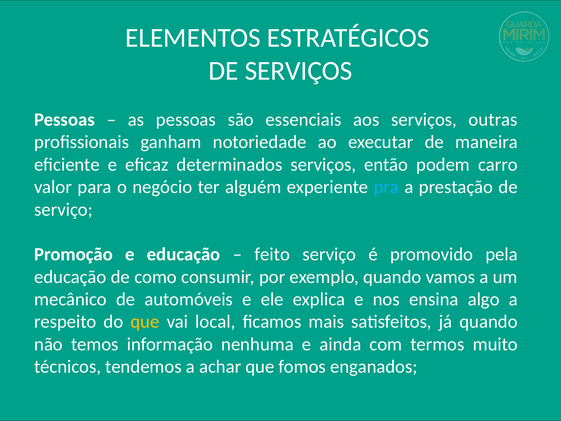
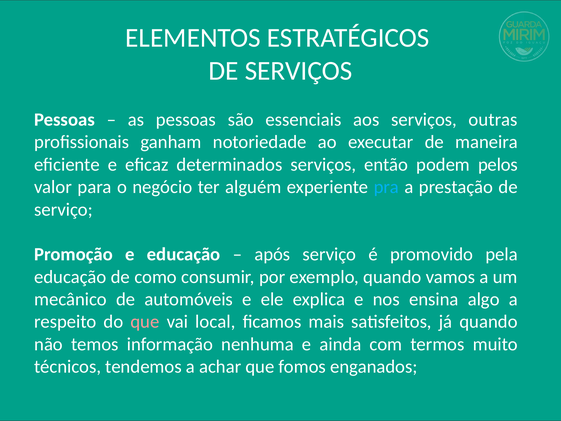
carro: carro -> pelos
feito: feito -> após
que at (145, 322) colour: yellow -> pink
